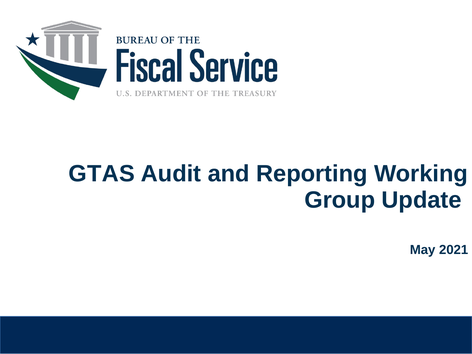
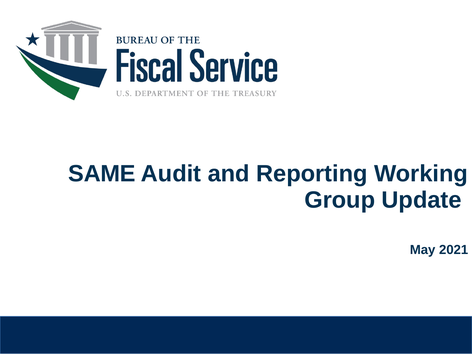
GTAS: GTAS -> SAME
